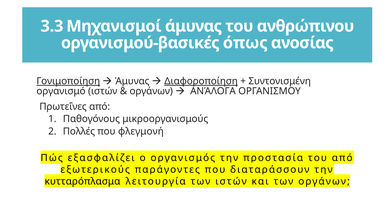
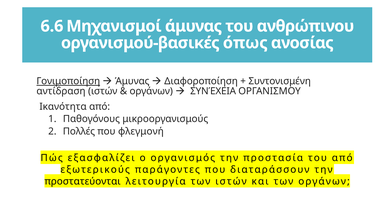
3.3: 3.3 -> 6.6
Διαφοροποίηση underline: present -> none
οργανισμό: οργανισμό -> αντίδραση
ΑΝΆΛΟΓΑ: ΑΝΆΛΟΓΑ -> ΣΥΝΈΧΕΙΑ
Πρωτεΐνες: Πρωτεΐνες -> Ικανότητα
κυτταρόπλασμα: κυτταρόπλασμα -> προστατεύονται
